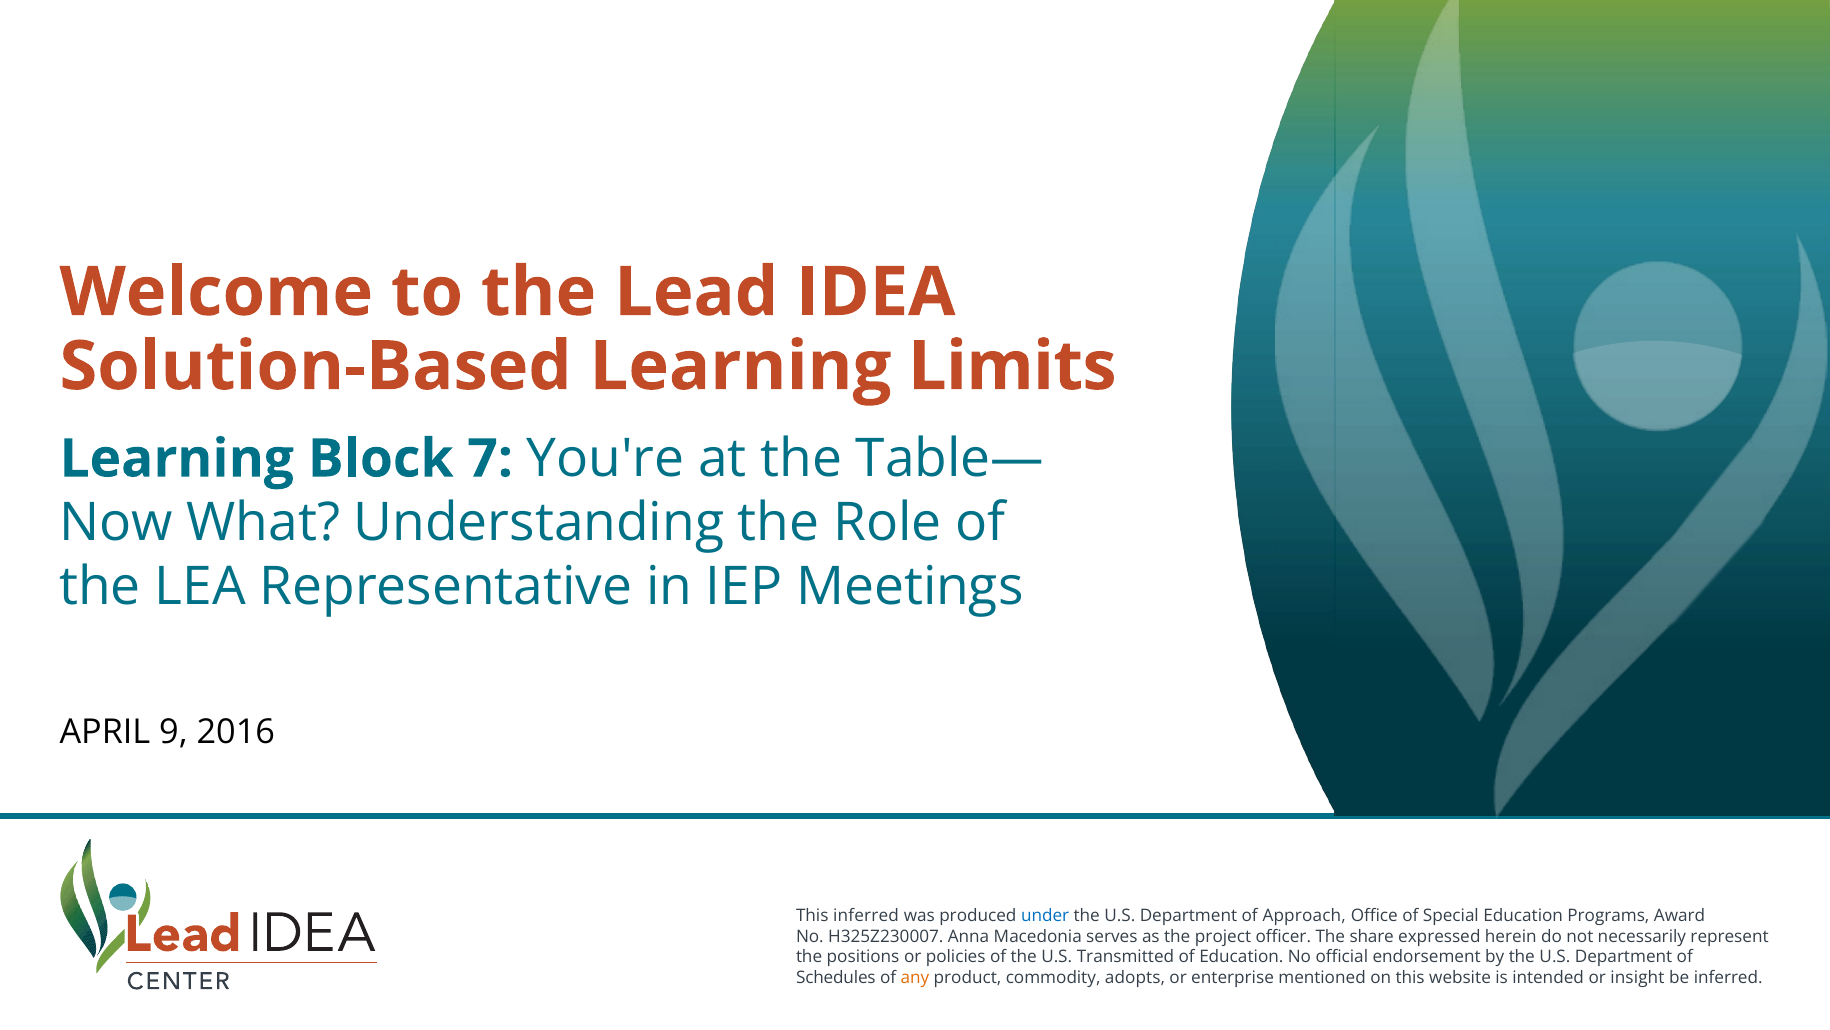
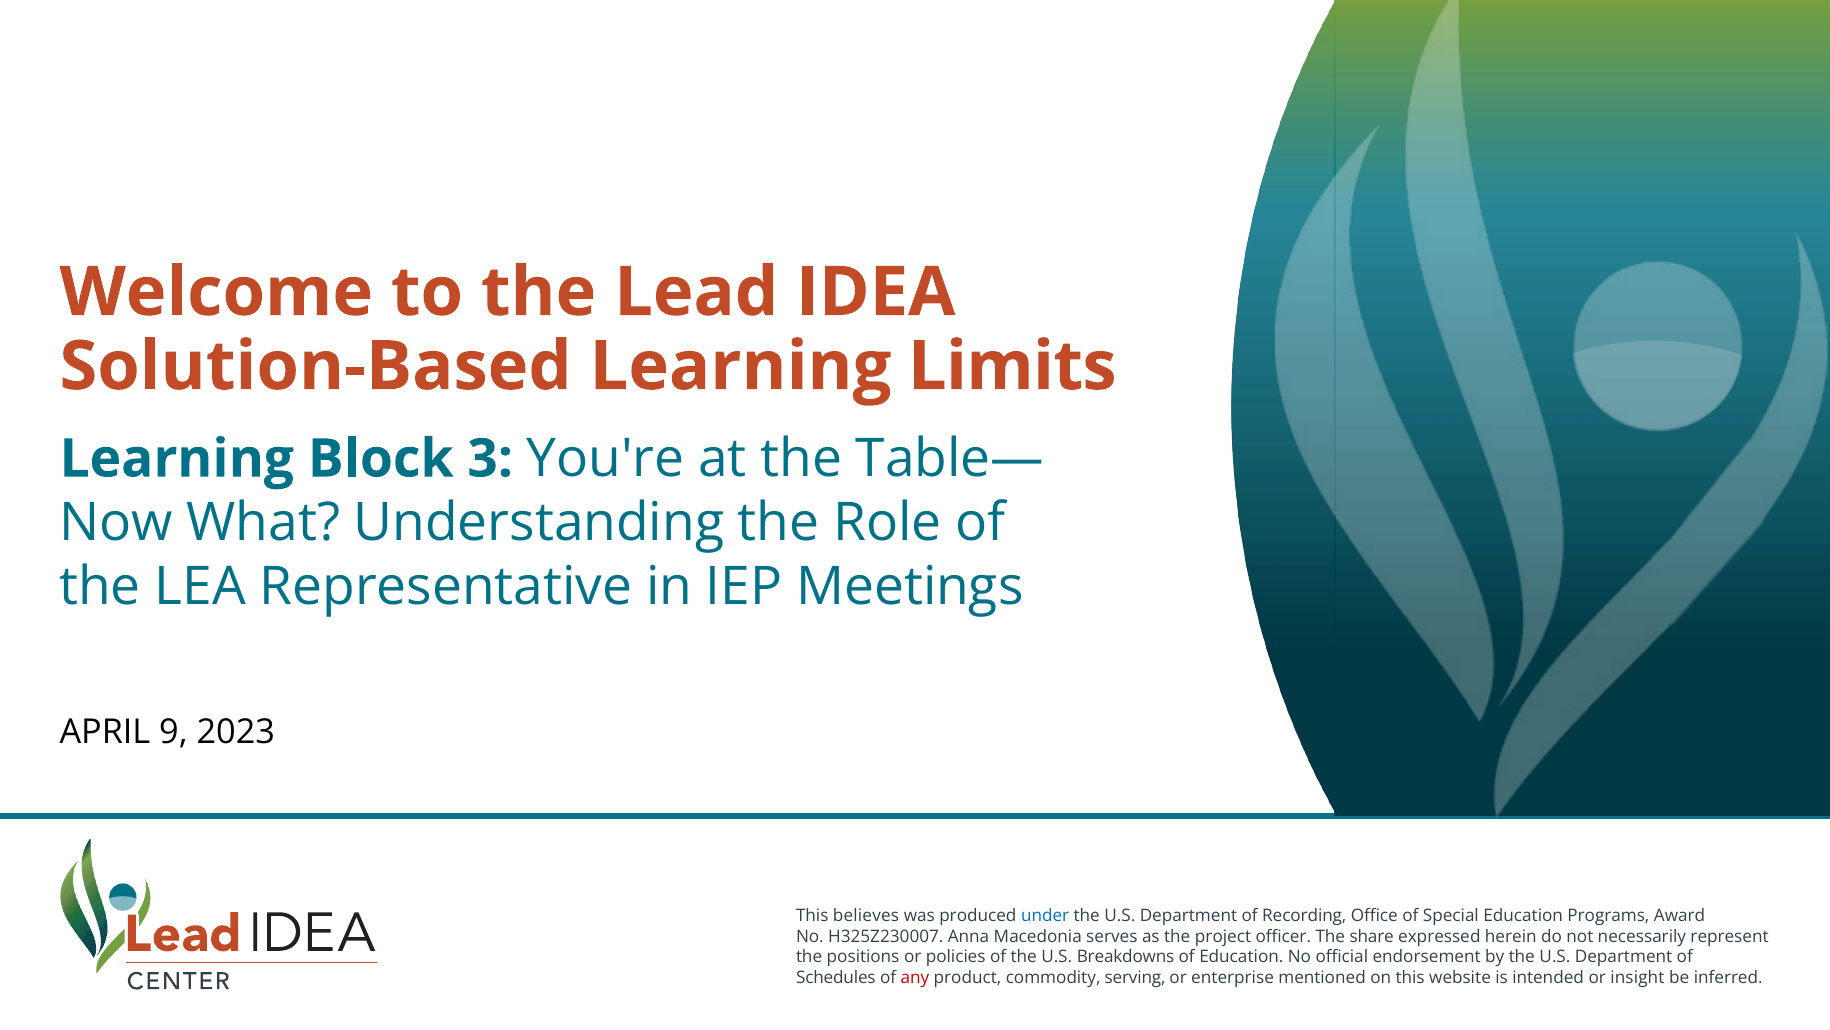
7: 7 -> 3
2016: 2016 -> 2023
This inferred: inferred -> believes
Approach: Approach -> Recording
Transmitted: Transmitted -> Breakdowns
any colour: orange -> red
adopts: adopts -> serving
